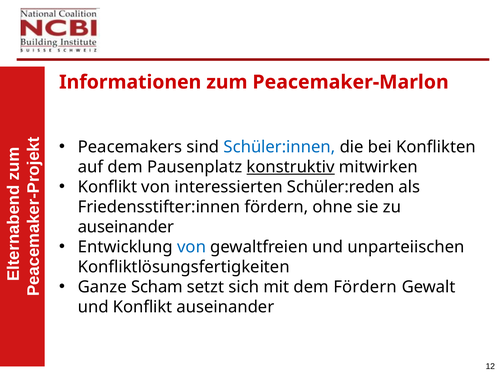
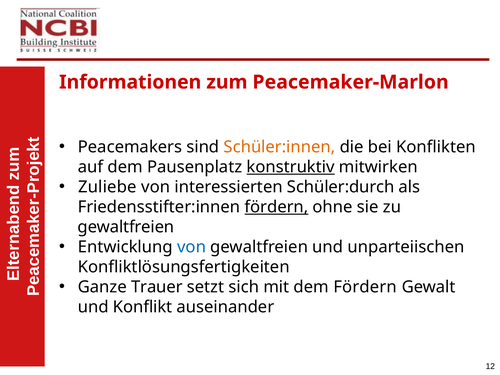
Schüler:innen colour: blue -> orange
Konflikt at (107, 187): Konflikt -> Zuliebe
Schüler:reden: Schüler:reden -> Schüler:durch
fördern at (276, 207) underline: none -> present
auseinander at (126, 227): auseinander -> gewaltfreien
Scham: Scham -> Trauer
